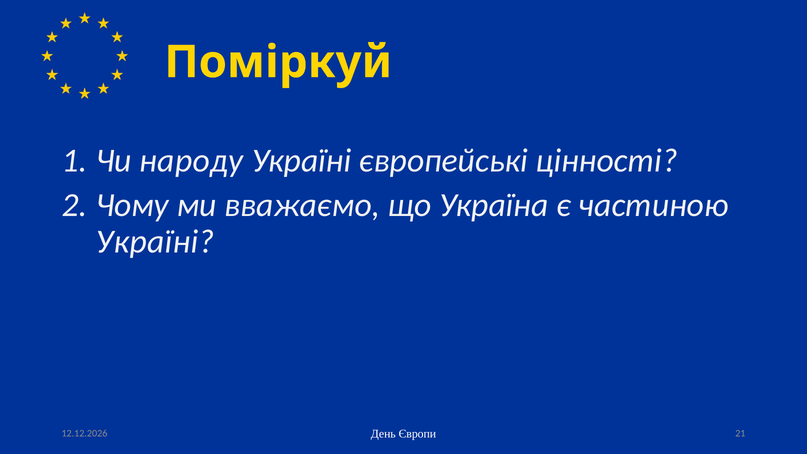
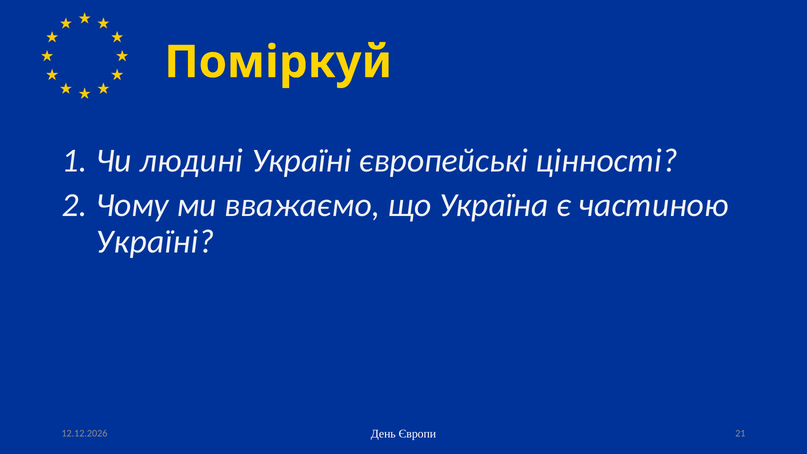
народу: народу -> людині
